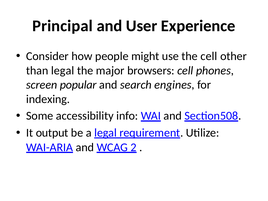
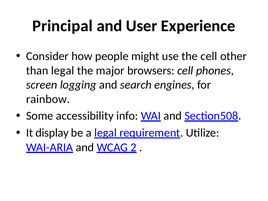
popular: popular -> logging
indexing: indexing -> rainbow
output: output -> display
